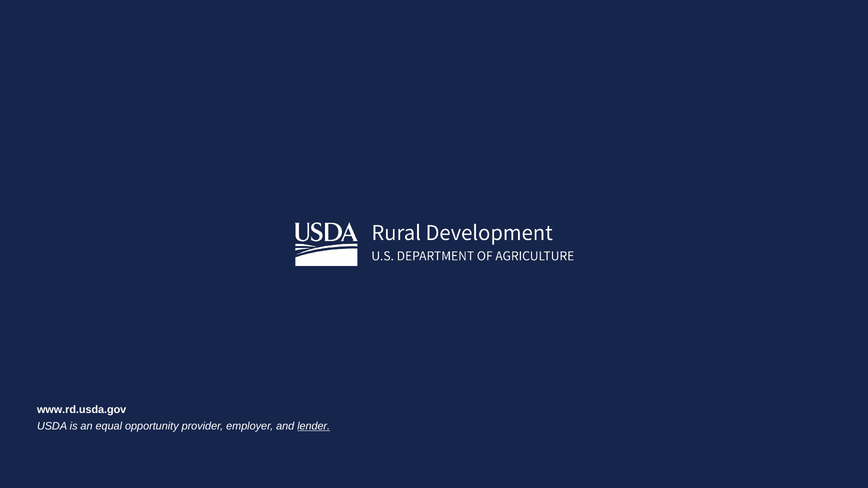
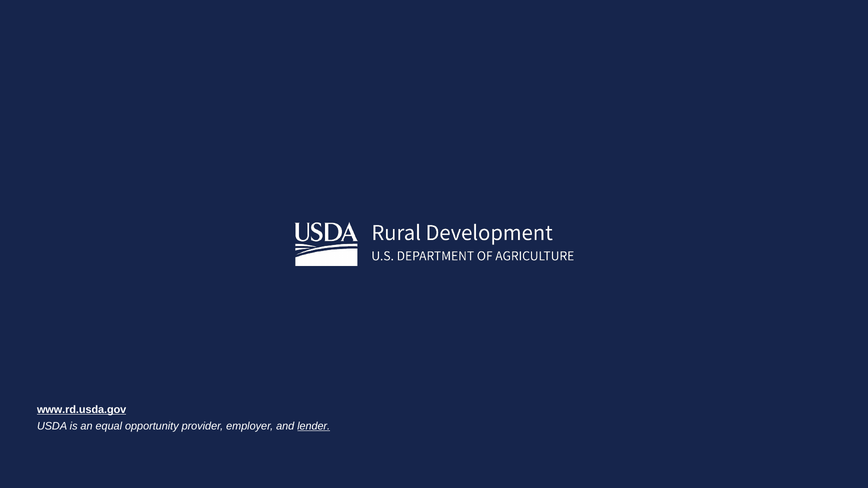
www.rd.usda.gov underline: none -> present
